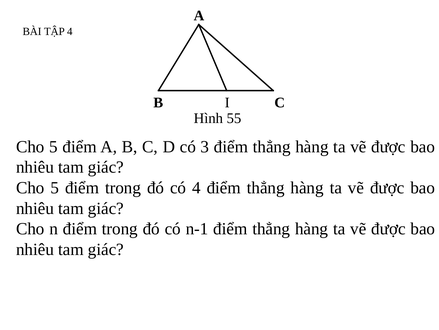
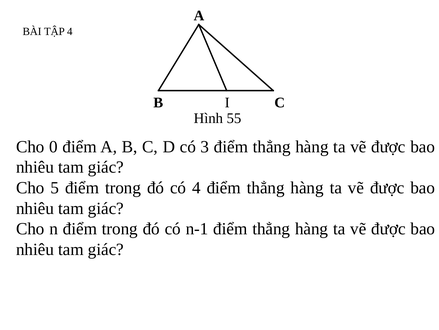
5 at (54, 146): 5 -> 0
